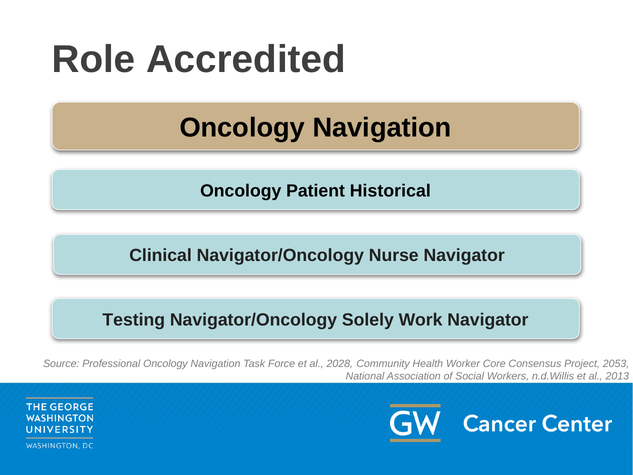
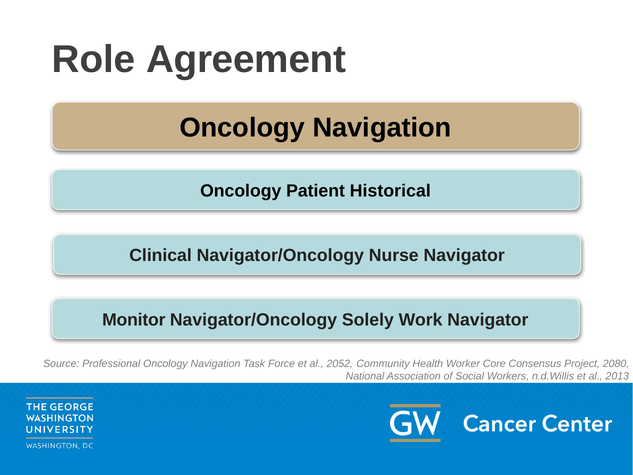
Accredited: Accredited -> Agreement
Testing: Testing -> Monitor
2028: 2028 -> 2052
2053: 2053 -> 2080
